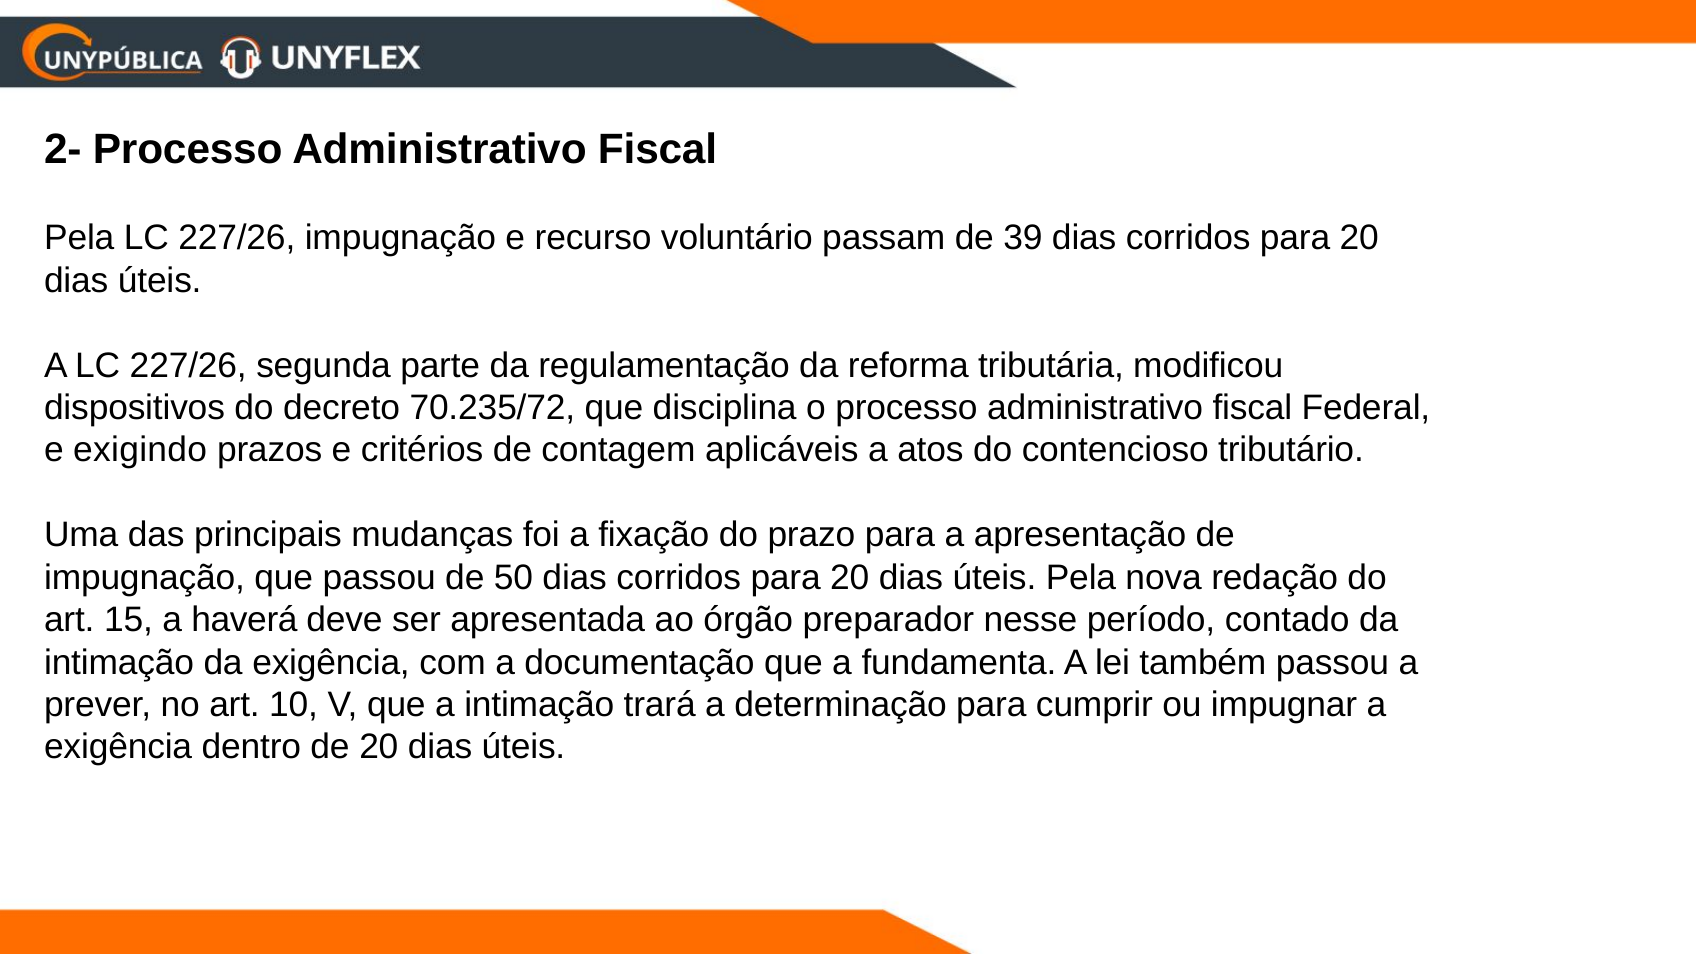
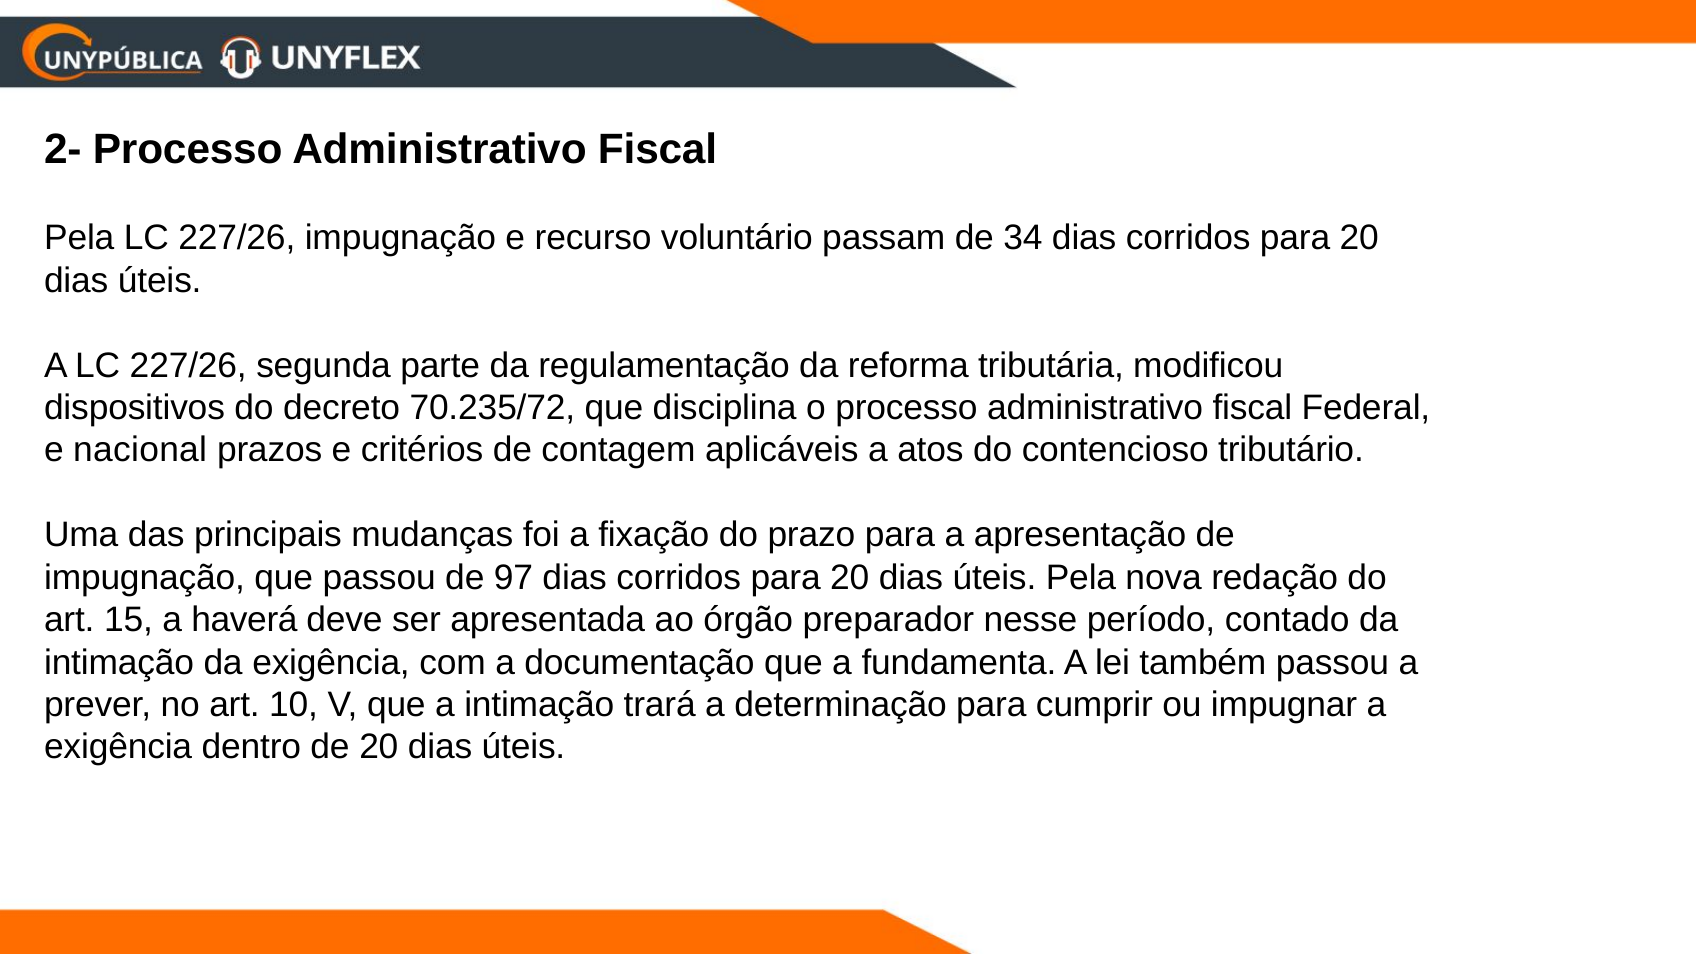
39: 39 -> 34
exigindo: exigindo -> nacional
50: 50 -> 97
